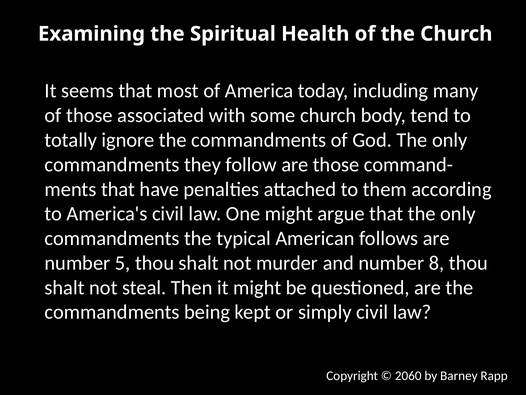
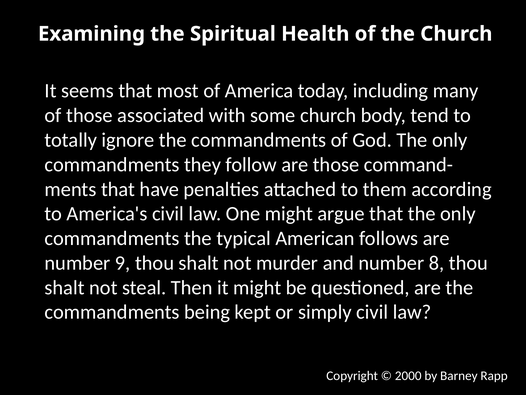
5: 5 -> 9
2060: 2060 -> 2000
